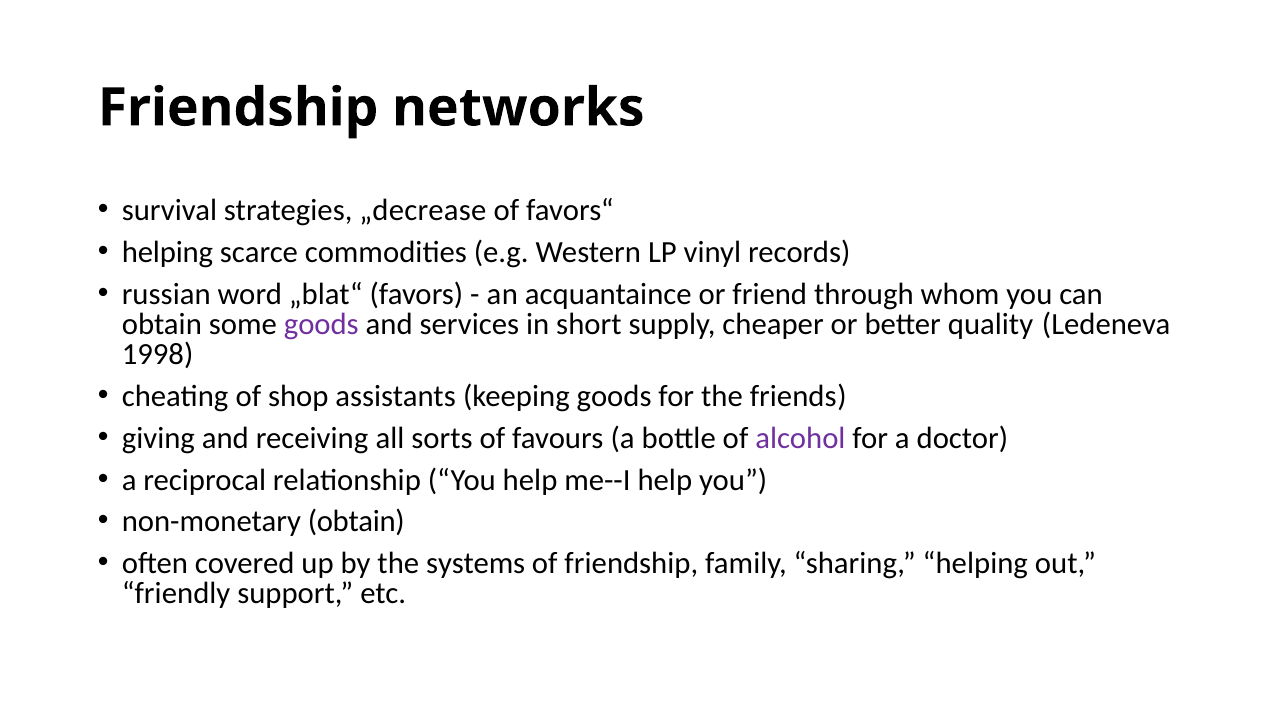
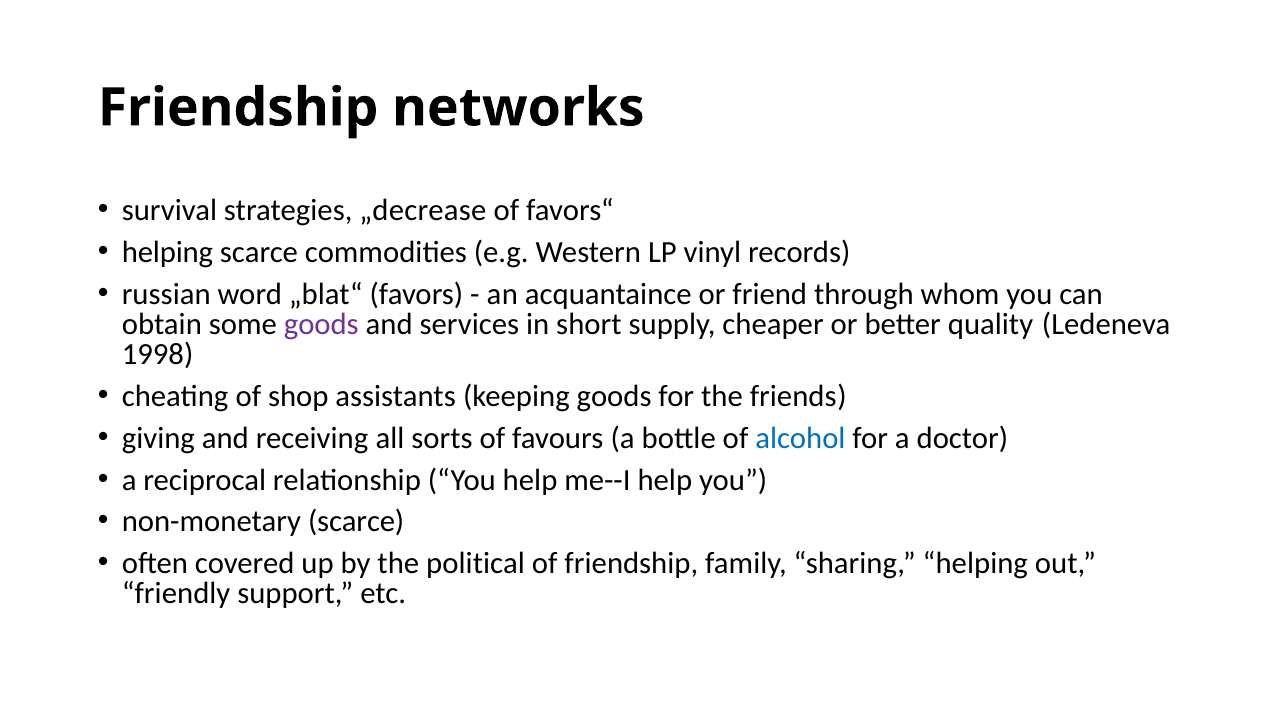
alcohol colour: purple -> blue
non-monetary obtain: obtain -> scarce
systems: systems -> political
